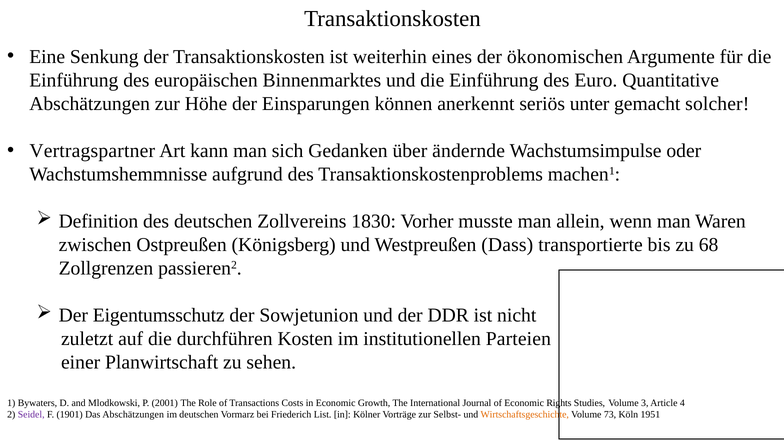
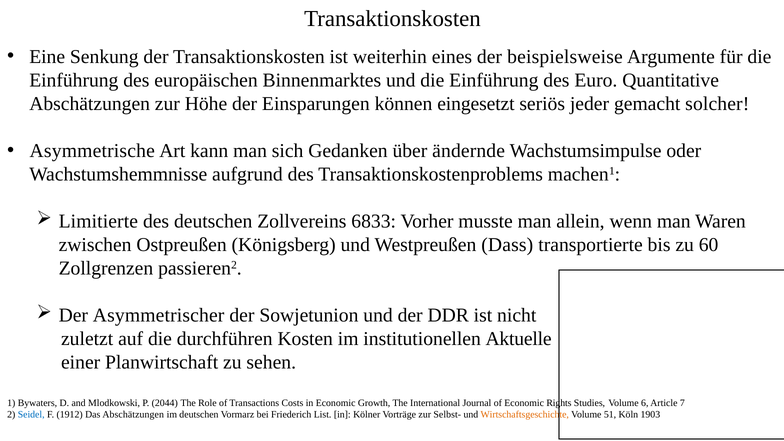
ökonomischen: ökonomischen -> beispielsweise
anerkennt: anerkennt -> eingesetzt
unter: unter -> jeder
Vertragspartner: Vertragspartner -> Asymmetrische
Definition: Definition -> Limitierte
1830: 1830 -> 6833
68: 68 -> 60
Eigentumsschutz: Eigentumsschutz -> Asymmetrischer
Parteien: Parteien -> Aktuelle
2001: 2001 -> 2044
3: 3 -> 6
4: 4 -> 7
Seidel colour: purple -> blue
1901: 1901 -> 1912
73: 73 -> 51
1951: 1951 -> 1903
